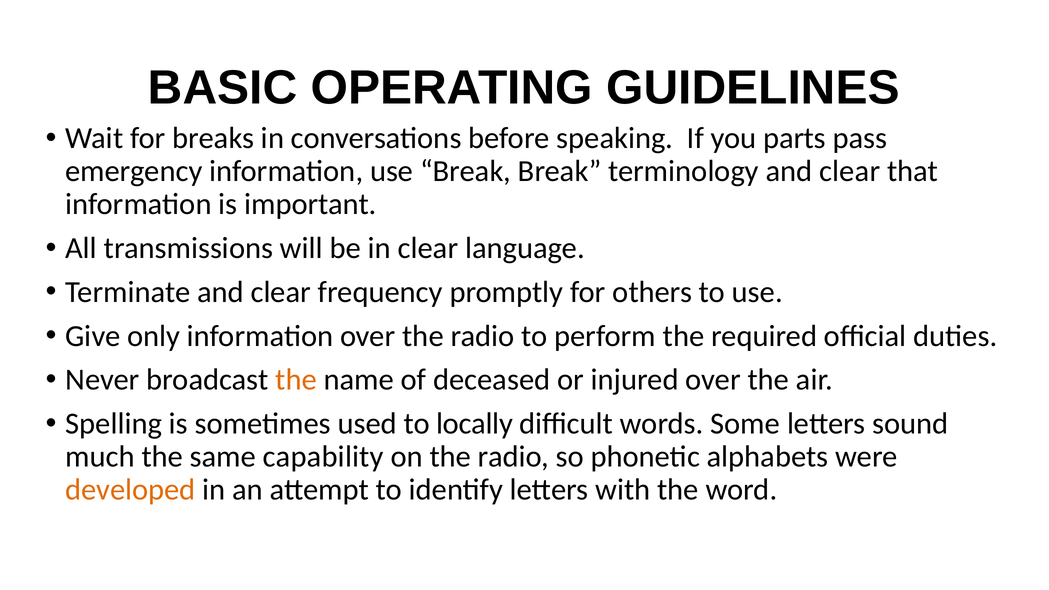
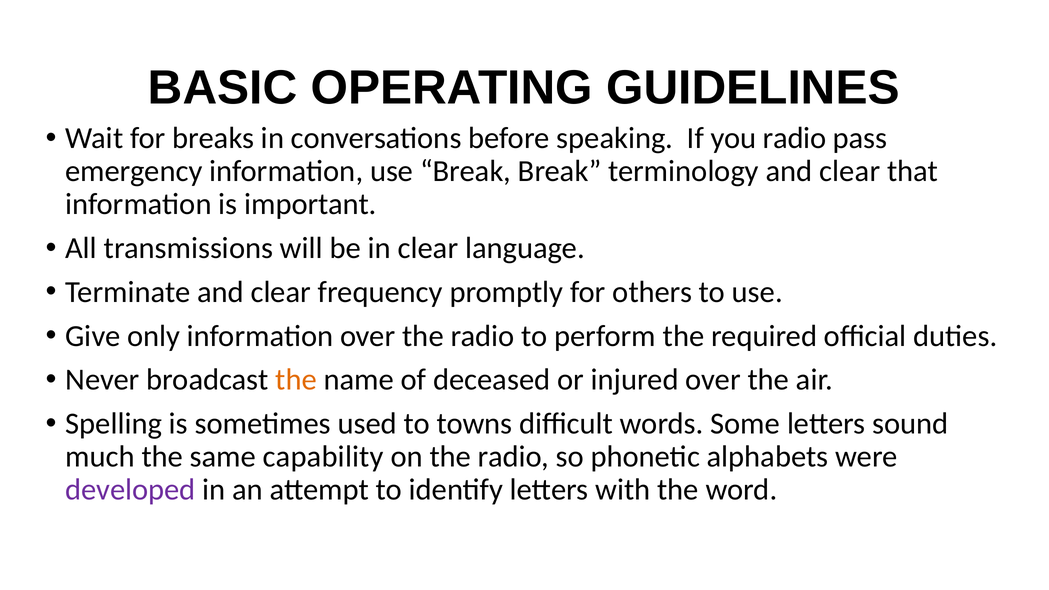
you parts: parts -> radio
locally: locally -> towns
developed colour: orange -> purple
